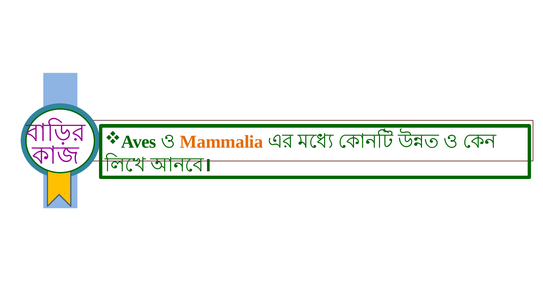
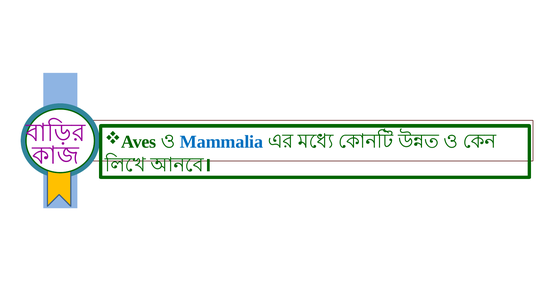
Mammalia colour: orange -> blue
